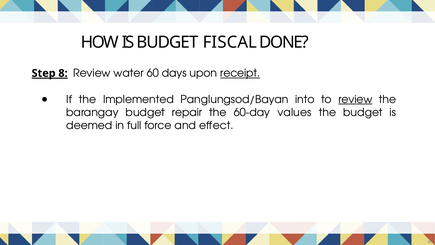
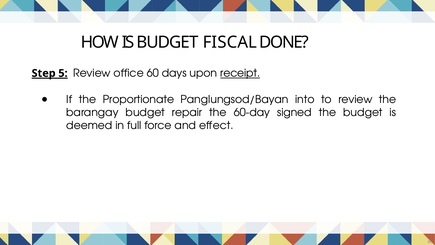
8: 8 -> 5
water: water -> office
Implemented: Implemented -> Proportionate
review at (355, 99) underline: present -> none
values: values -> signed
